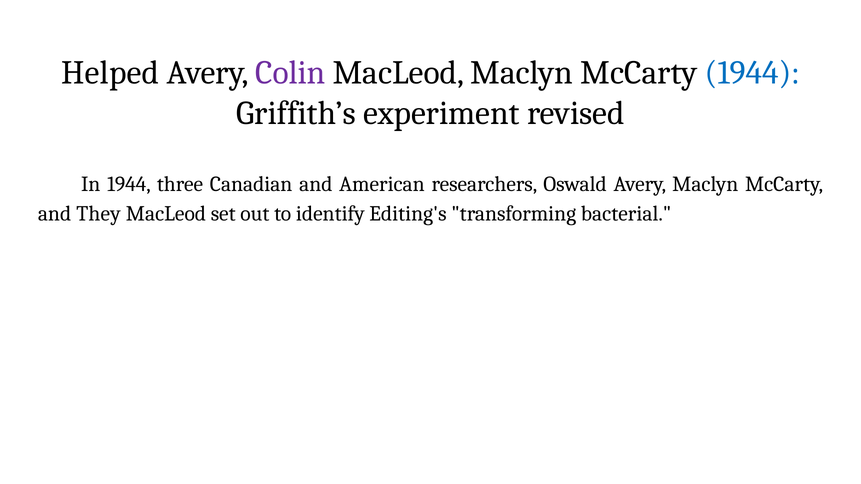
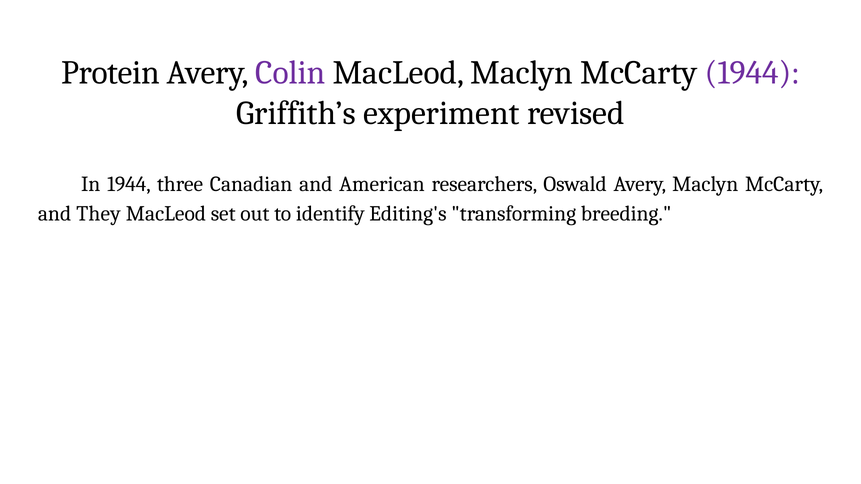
Helped: Helped -> Protein
1944 at (752, 73) colour: blue -> purple
bacterial: bacterial -> breeding
